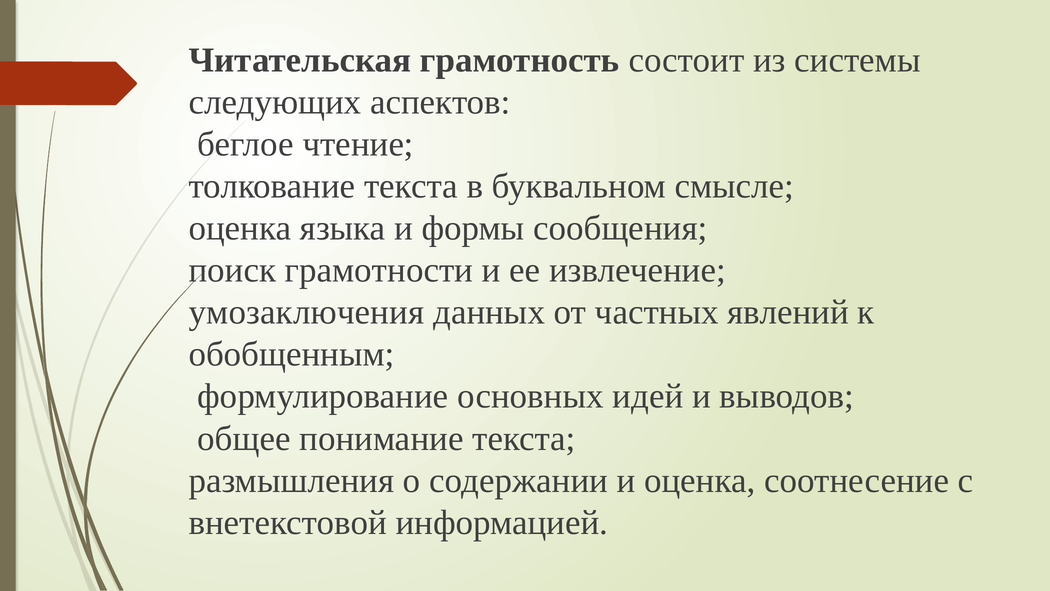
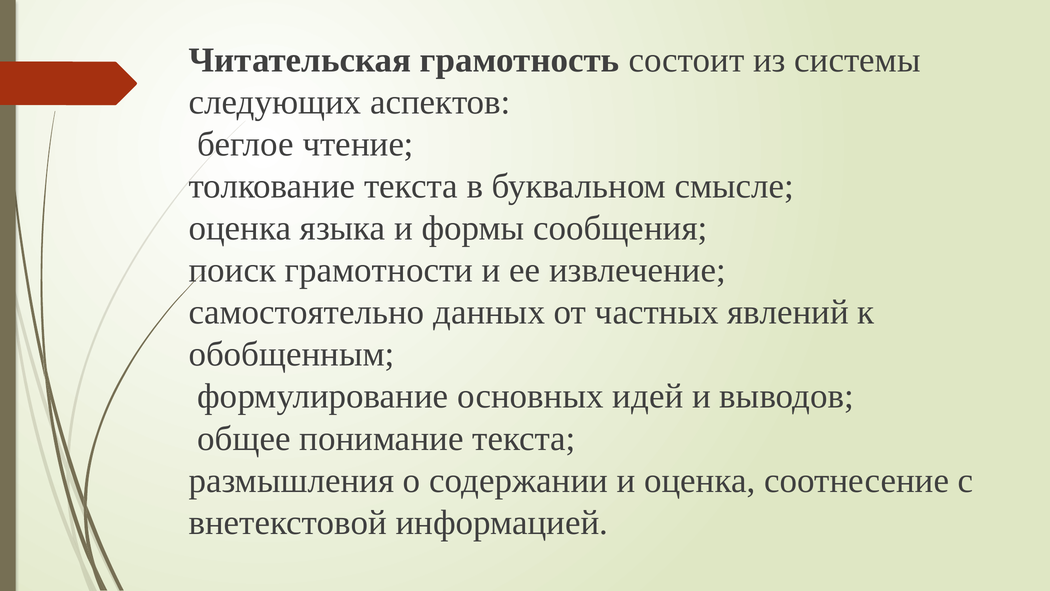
умозаключения: умозаключения -> самостоятельно
